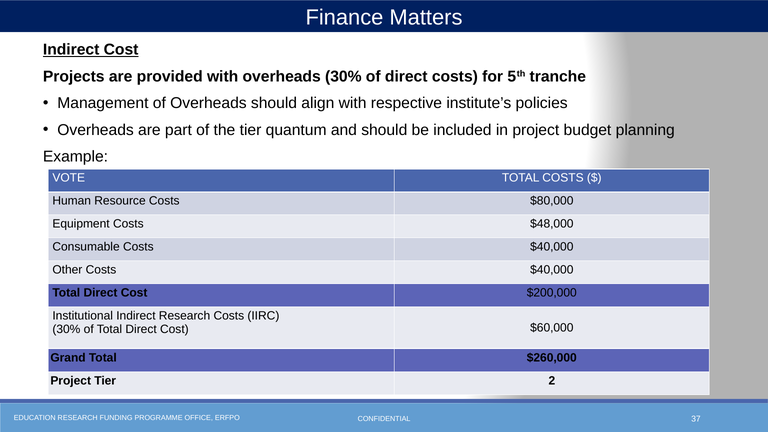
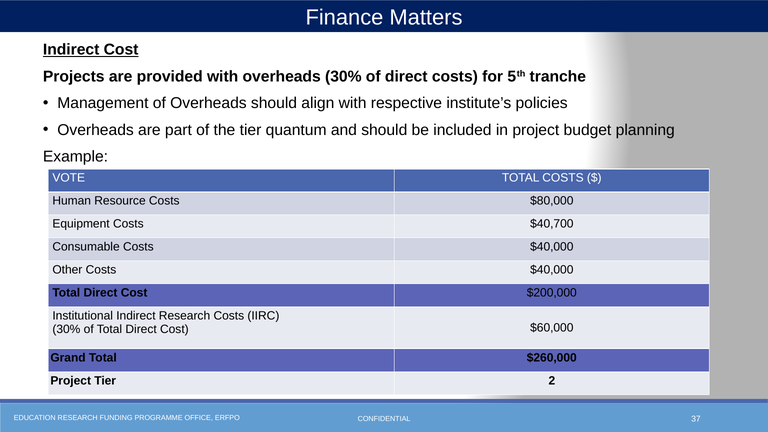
$48,000: $48,000 -> $40,700
